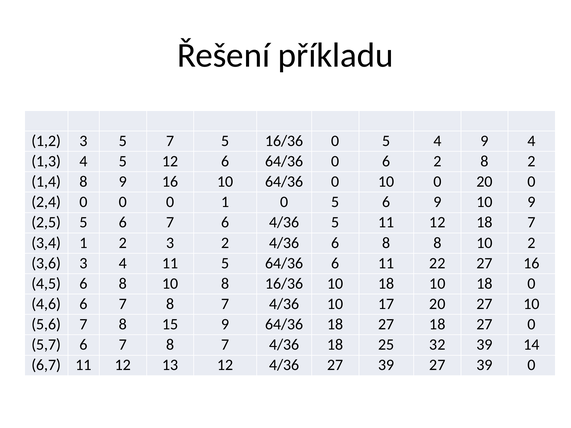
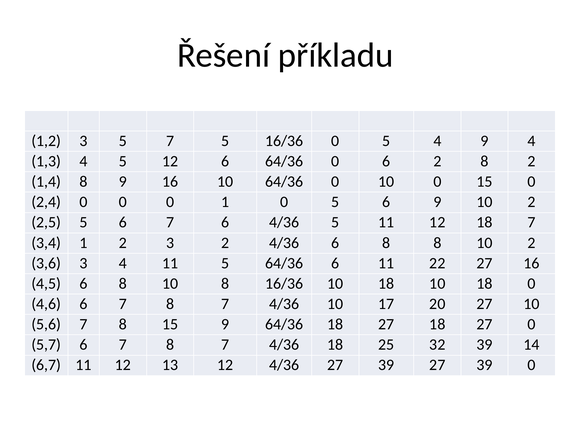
0 20: 20 -> 15
9 10 9: 9 -> 2
